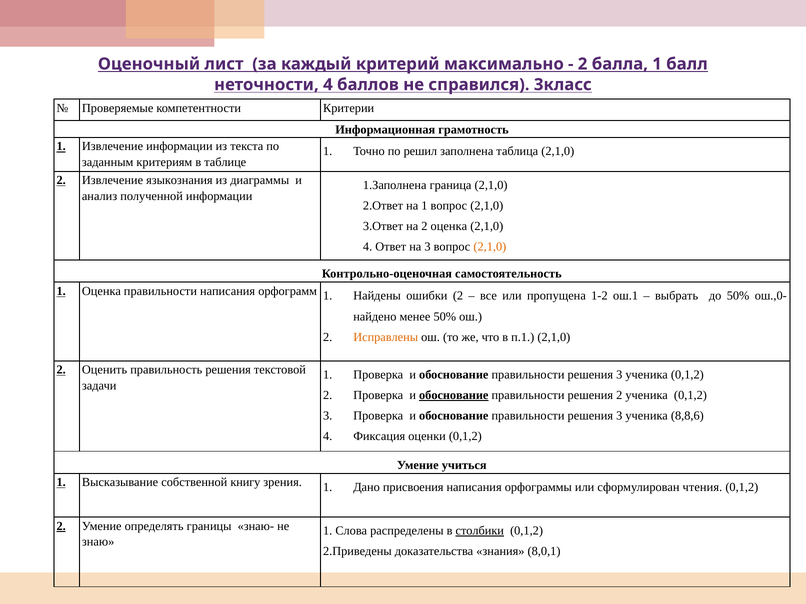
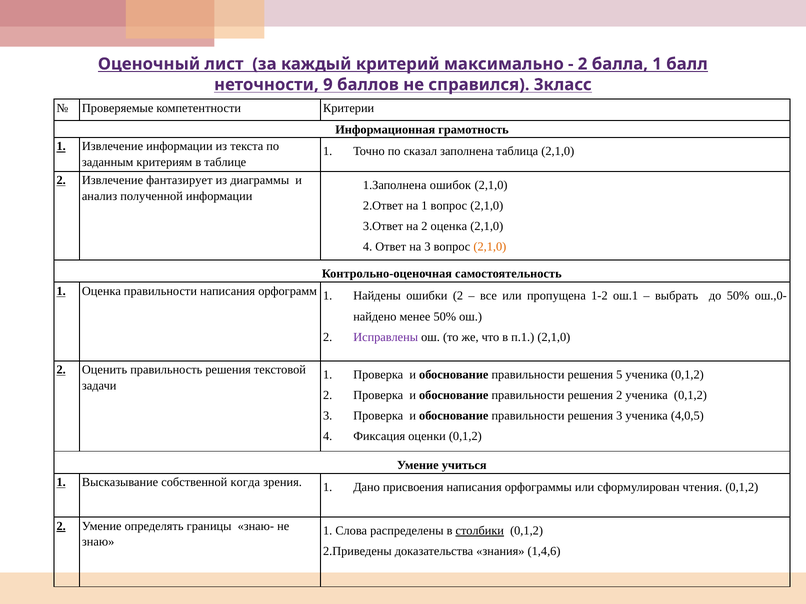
неточности 4: 4 -> 9
решил: решил -> сказал
языкознания: языкознания -> фантазирует
граница: граница -> ошибок
Исправлены colour: orange -> purple
3 at (619, 375): 3 -> 5
обоснование at (454, 395) underline: present -> none
8,8,6: 8,8,6 -> 4,0,5
книгу: книгу -> когда
8,0,1: 8,0,1 -> 1,4,6
